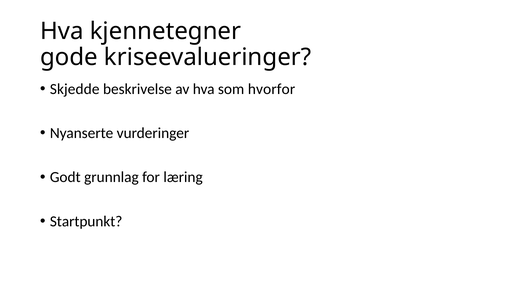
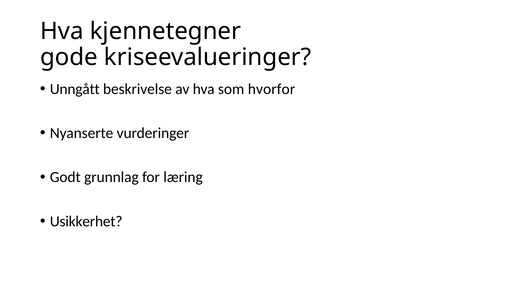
Skjedde: Skjedde -> Unngått
Startpunkt: Startpunkt -> Usikkerhet
